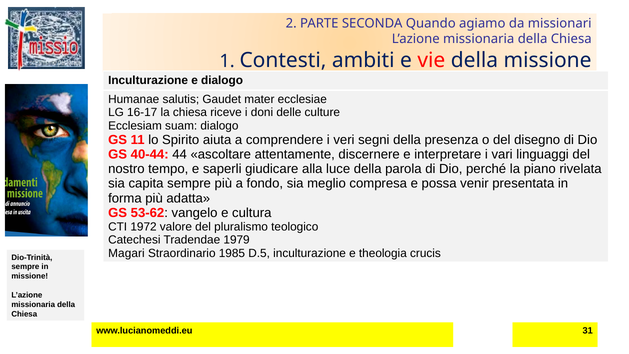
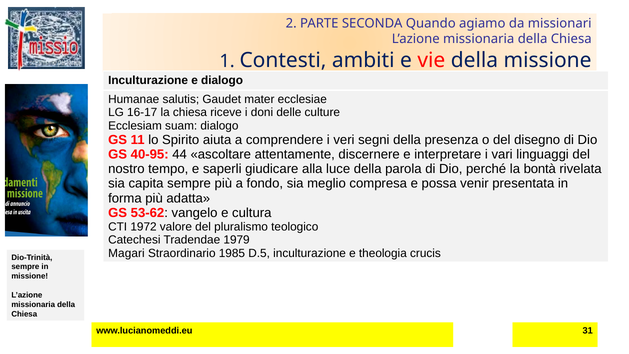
40-44: 40-44 -> 40-95
piano: piano -> bontà
